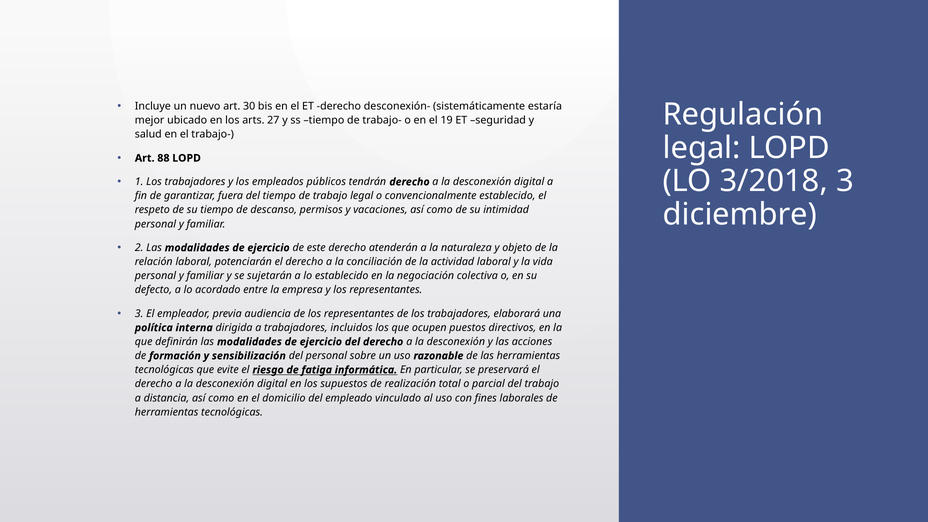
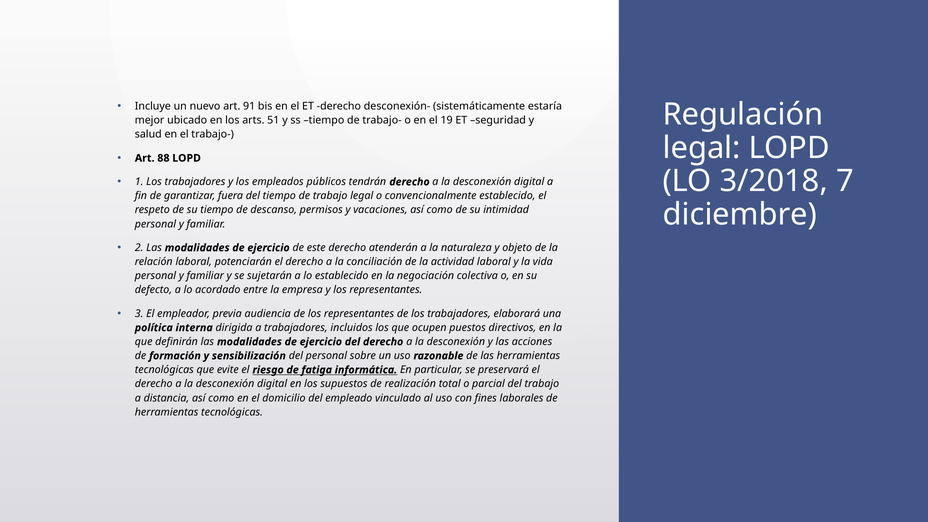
30: 30 -> 91
27: 27 -> 51
3/2018 3: 3 -> 7
